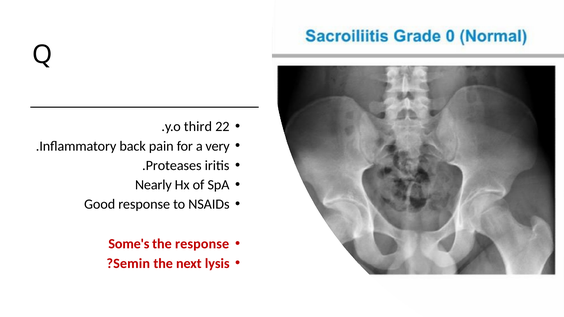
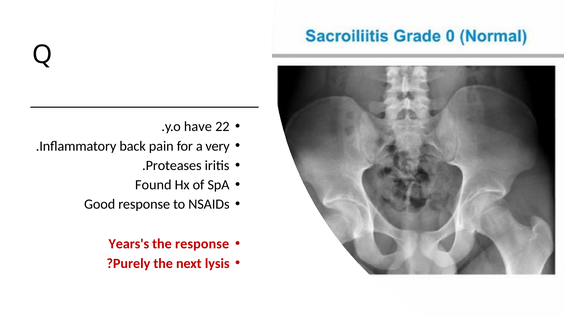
third: third -> have
Nearly: Nearly -> Found
Some's: Some's -> Years's
Semin: Semin -> Purely
